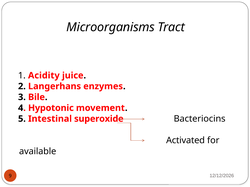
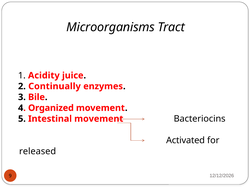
Langerhans: Langerhans -> Continually
Hypotonic: Hypotonic -> Organized
Intestinal superoxide: superoxide -> movement
available: available -> released
